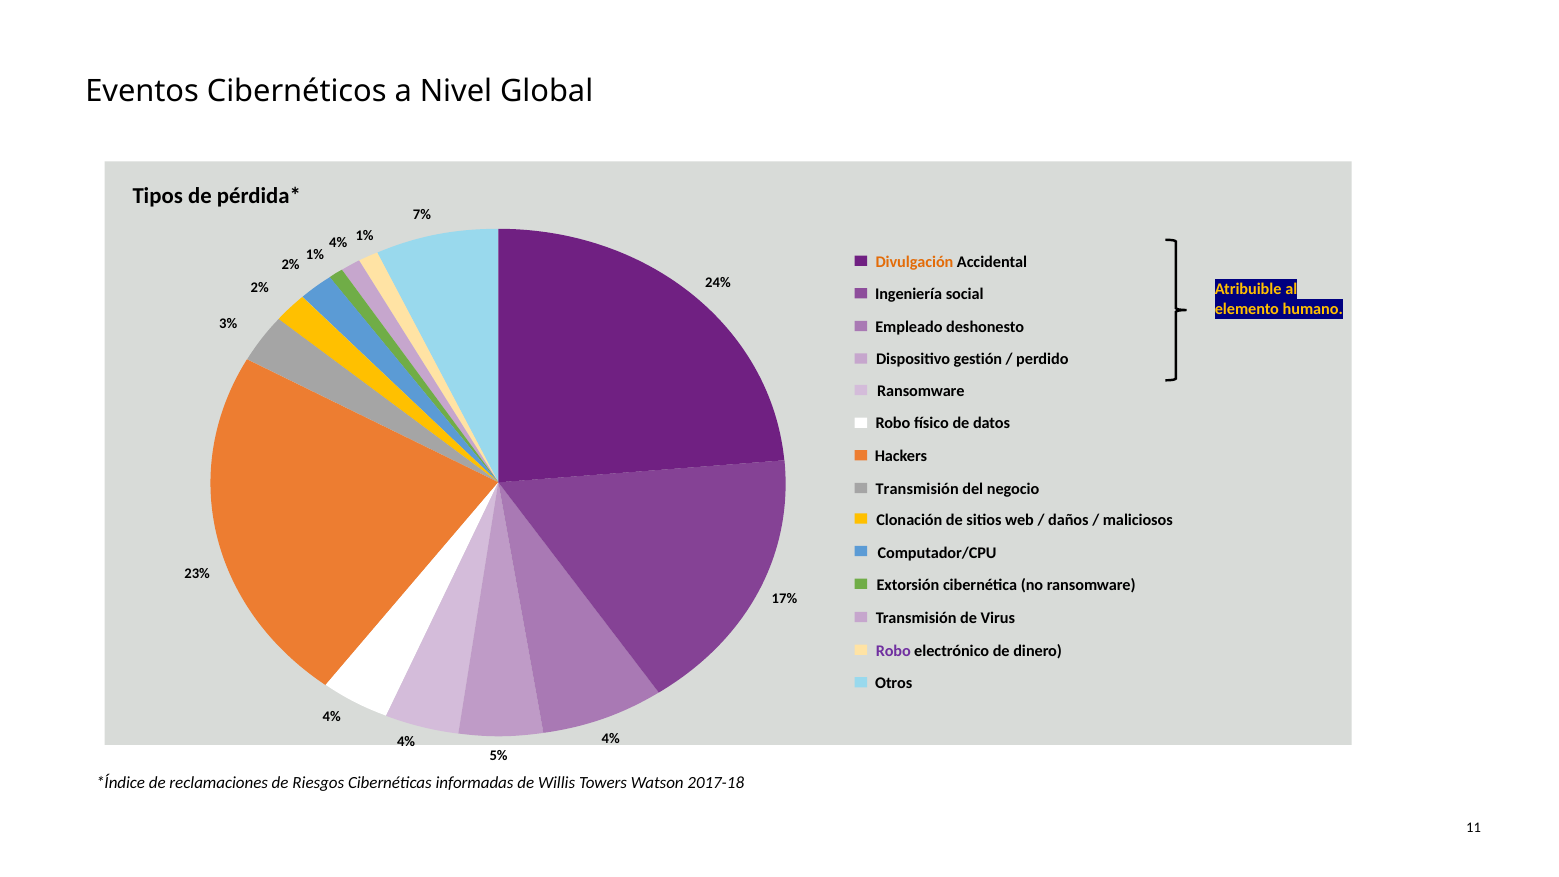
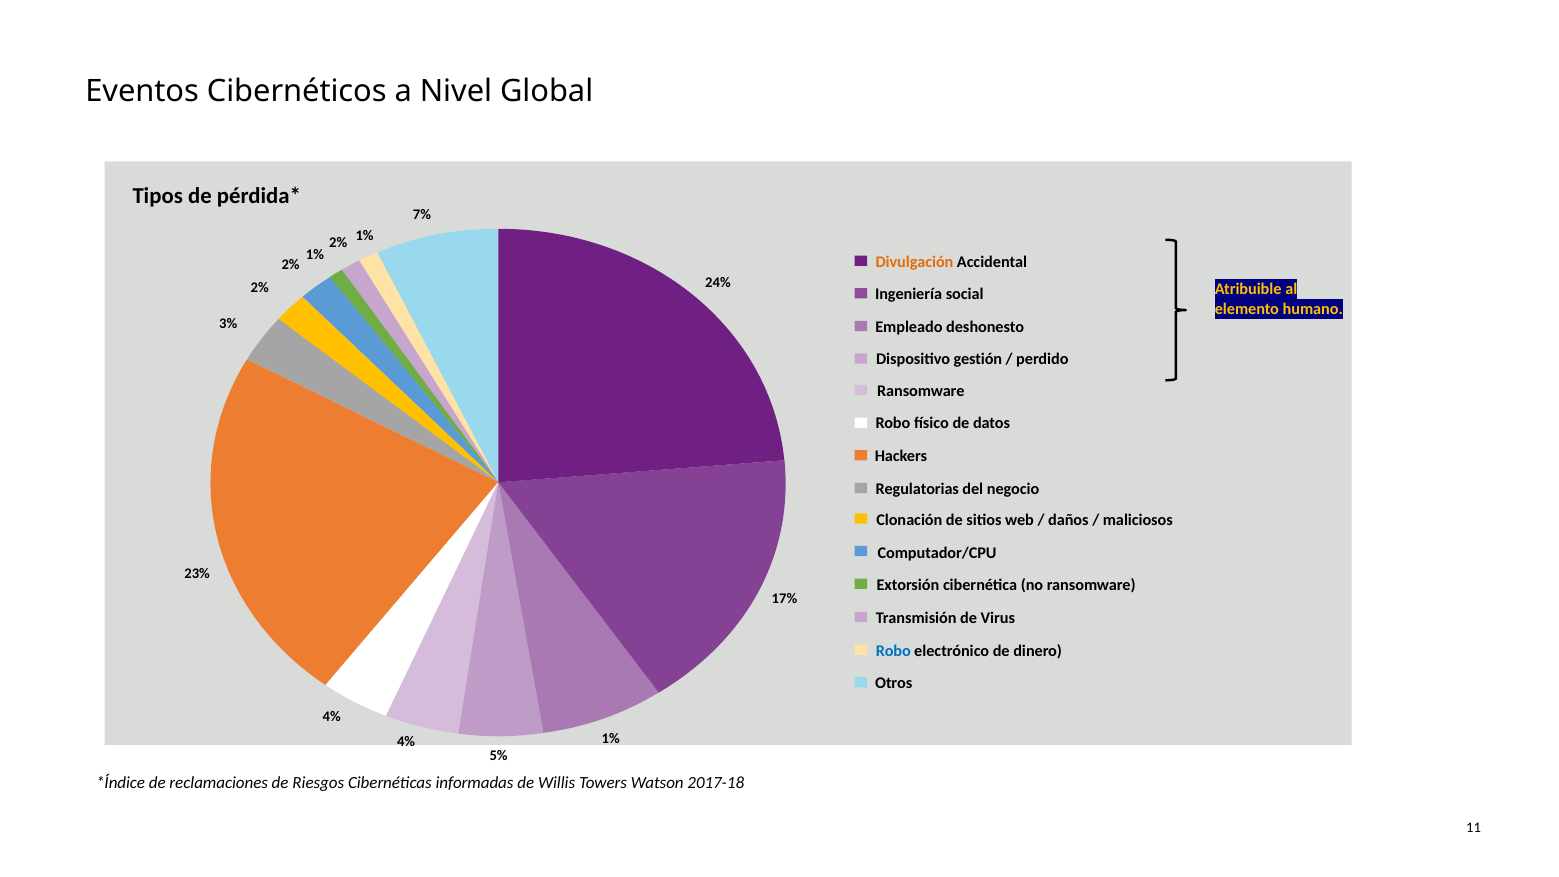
4% at (338, 243): 4% -> 2%
Transmisión at (917, 489): Transmisión -> Regulatorias
Robo at (893, 651) colour: purple -> blue
4% at (611, 739): 4% -> 1%
